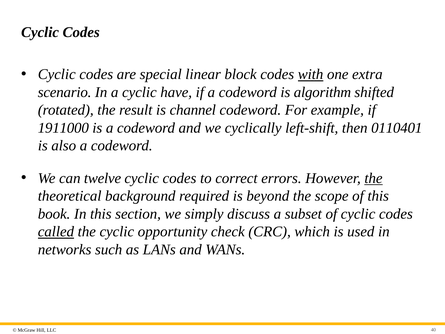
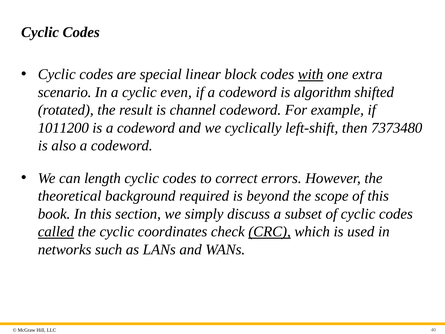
have: have -> even
1911000: 1911000 -> 1011200
0110401: 0110401 -> 7373480
twelve: twelve -> length
the at (374, 178) underline: present -> none
opportunity: opportunity -> coordinates
CRC underline: none -> present
